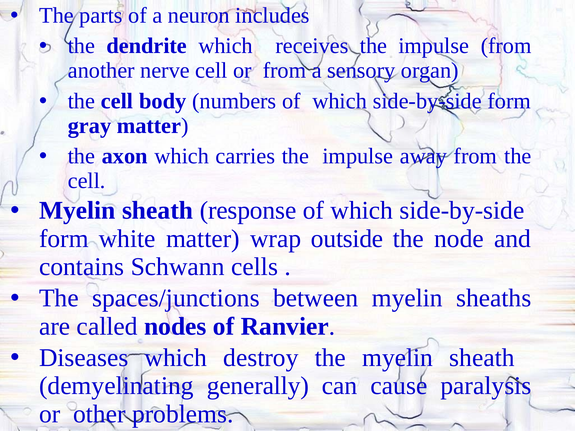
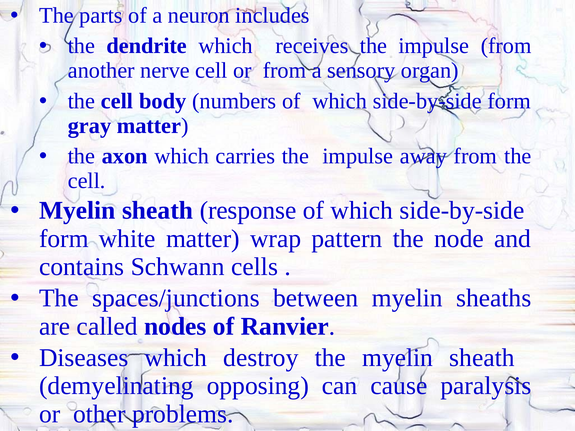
outside: outside -> pattern
generally: generally -> opposing
